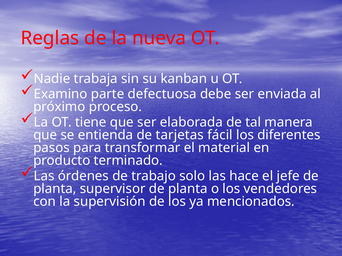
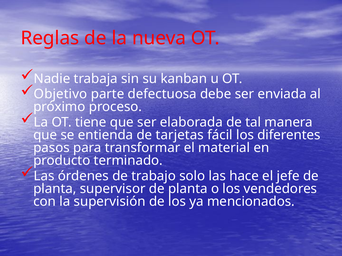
Examino: Examino -> Objetivo
